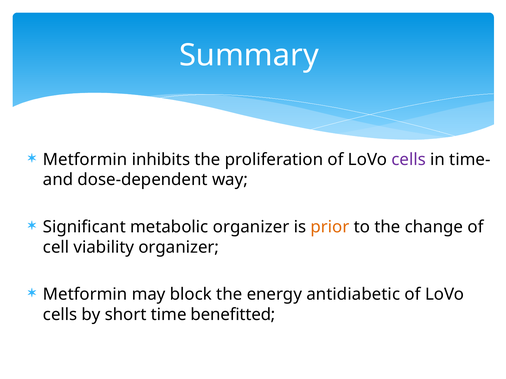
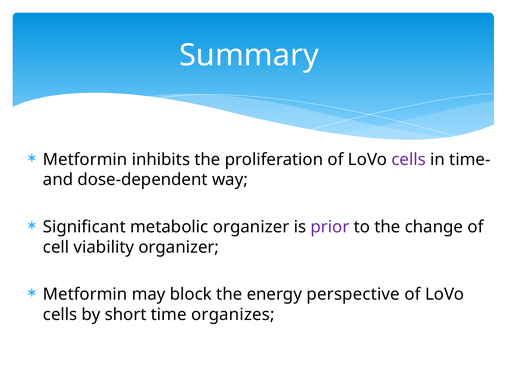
prior colour: orange -> purple
antidiabetic: antidiabetic -> perspective
benefitted: benefitted -> organizes
